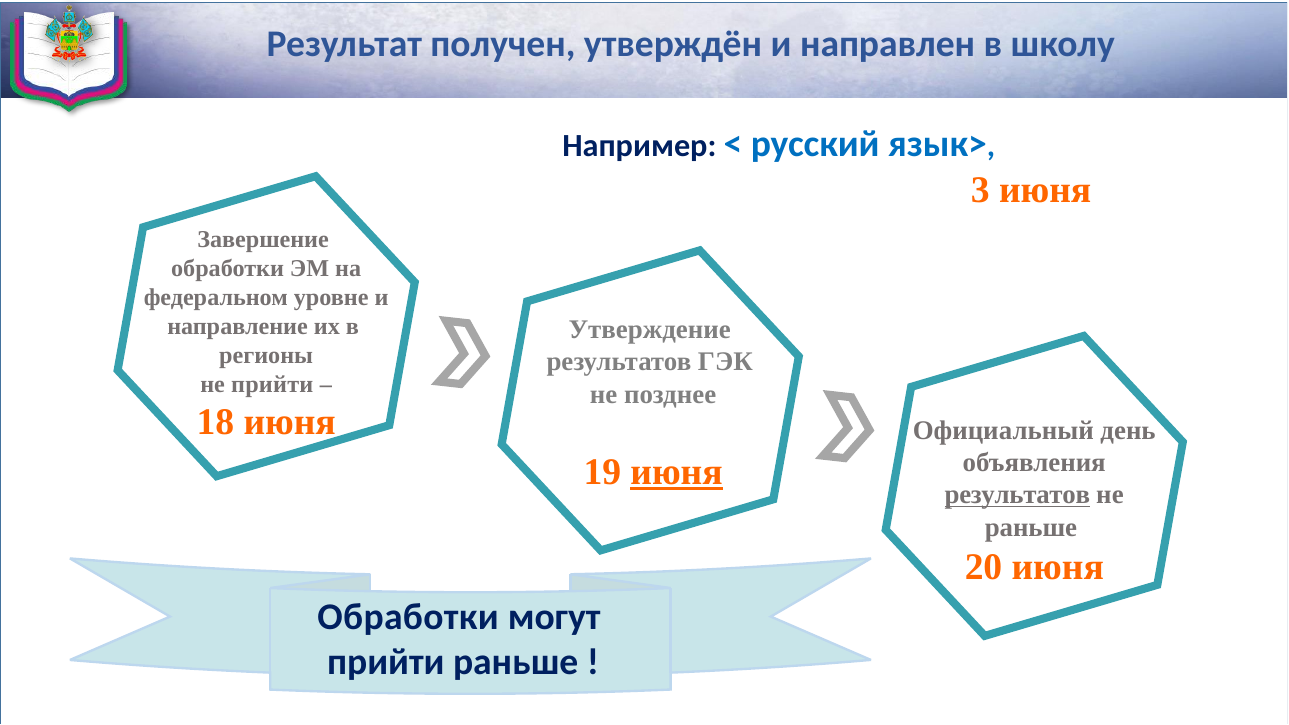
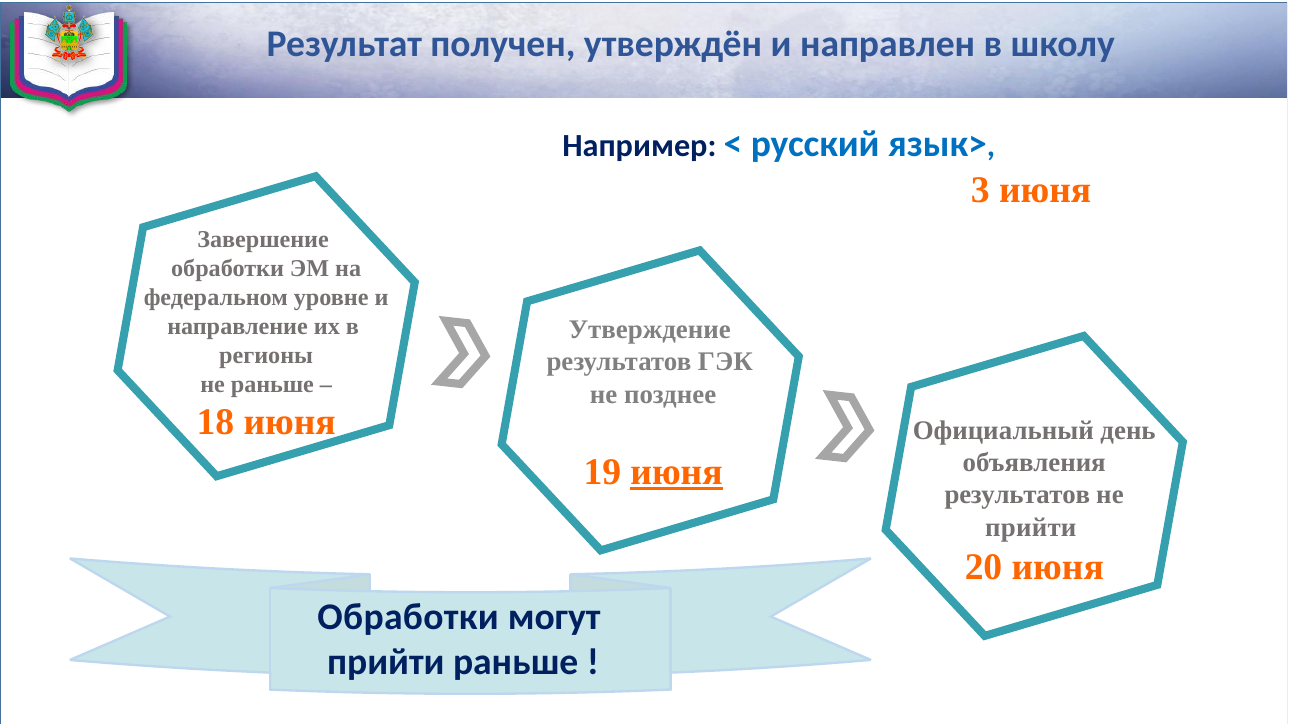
не прийти: прийти -> раньше
результатов at (1017, 495) underline: present -> none
раньше at (1031, 527): раньше -> прийти
